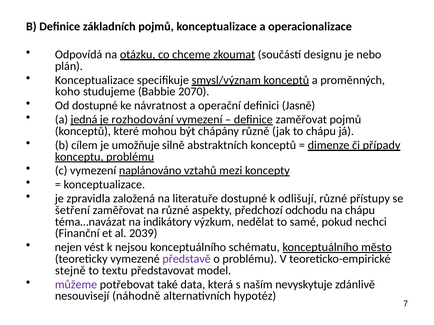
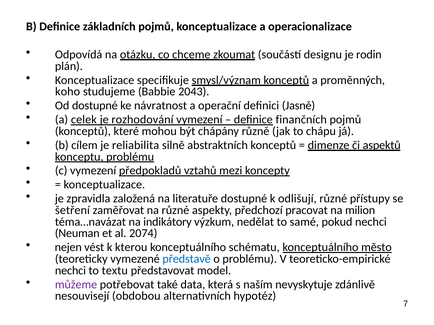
nebo: nebo -> rodin
2070: 2070 -> 2043
jedná: jedná -> celek
definice zaměřovat: zaměřovat -> finančních
umožňuje: umožňuje -> reliabilita
případy: případy -> aspektů
naplánováno: naplánováno -> předpokladů
odchodu: odchodu -> pracovat
na chápu: chápu -> milion
Finanční: Finanční -> Neuman
2039: 2039 -> 2074
nejsou: nejsou -> kterou
představě colour: purple -> blue
stejně at (70, 271): stejně -> nechci
náhodně: náhodně -> obdobou
